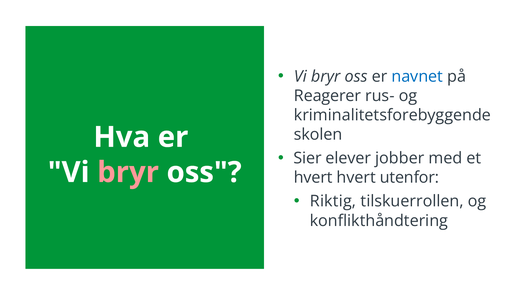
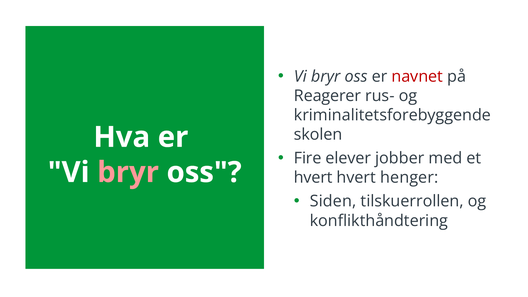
navnet colour: blue -> red
Sier: Sier -> Fire
utenfor: utenfor -> henger
Riktig: Riktig -> Siden
